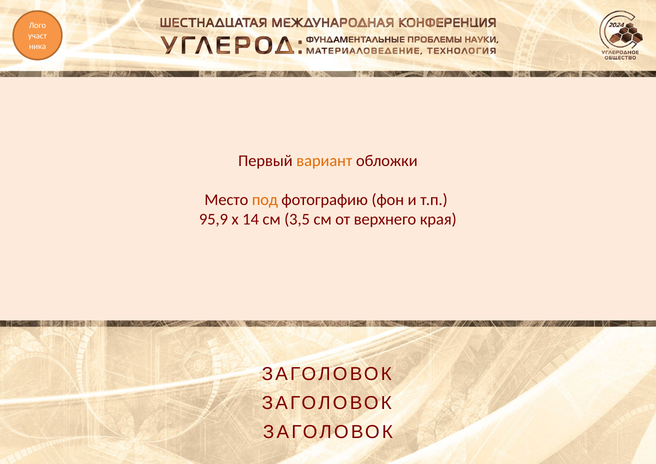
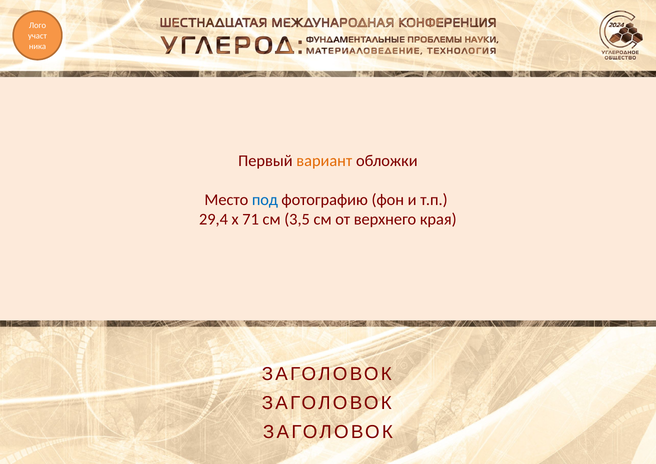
под colour: orange -> blue
95,9: 95,9 -> 29,4
14: 14 -> 71
